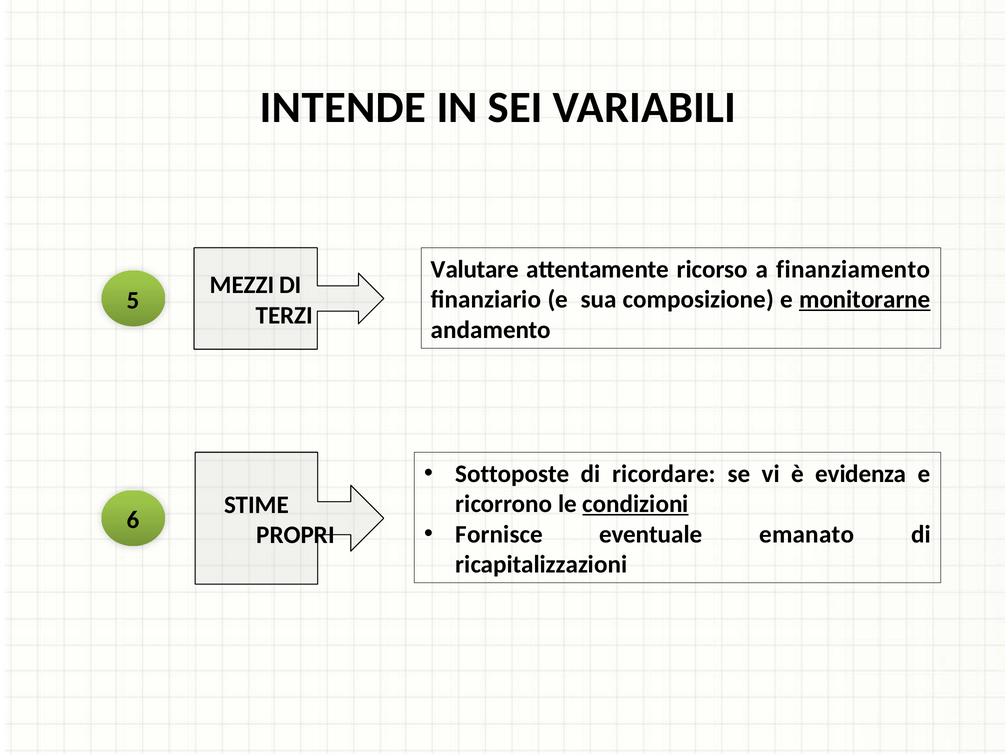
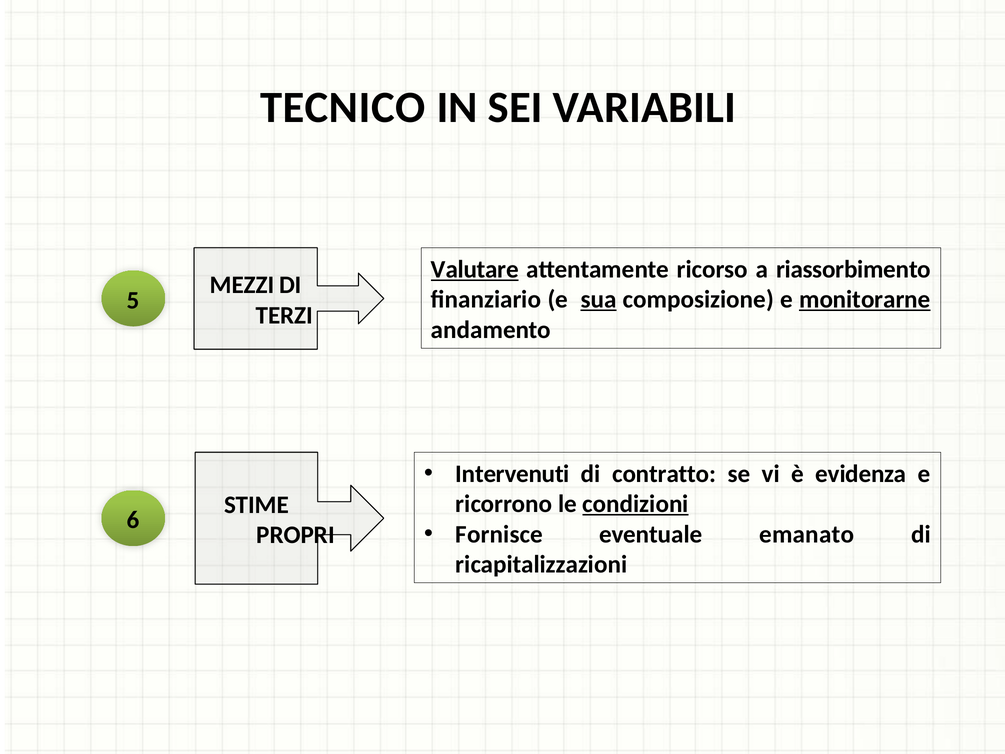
INTENDE: INTENDE -> TECNICO
Valutare underline: none -> present
finanziamento: finanziamento -> riassorbimento
sua underline: none -> present
Sottoposte: Sottoposte -> Intervenuti
ricordare: ricordare -> contratto
